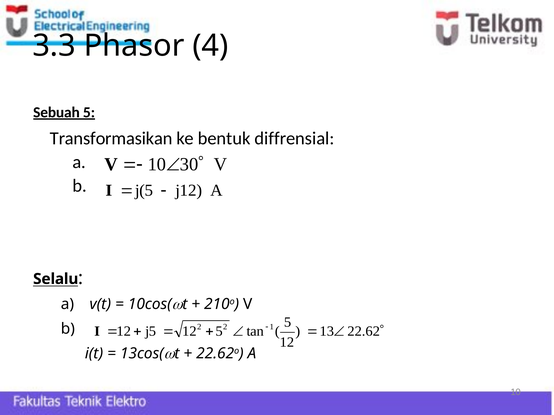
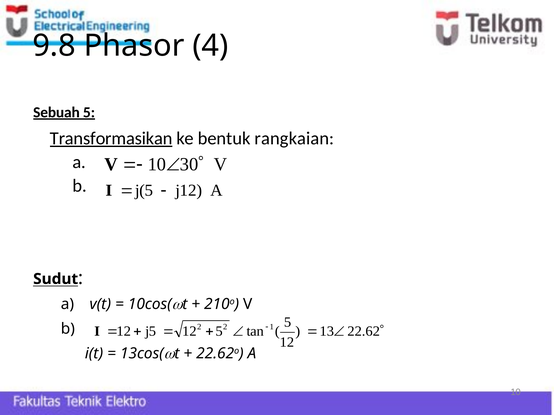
3.3: 3.3 -> 9.8
Transformasikan underline: none -> present
diffrensial: diffrensial -> rangkaian
Selalu: Selalu -> Sudut
